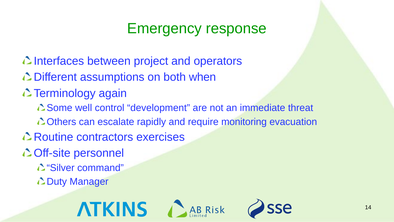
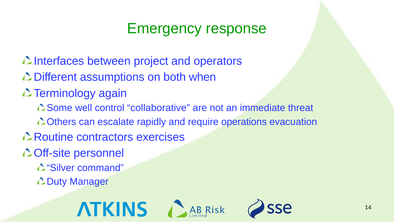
development: development -> collaborative
monitoring: monitoring -> operations
